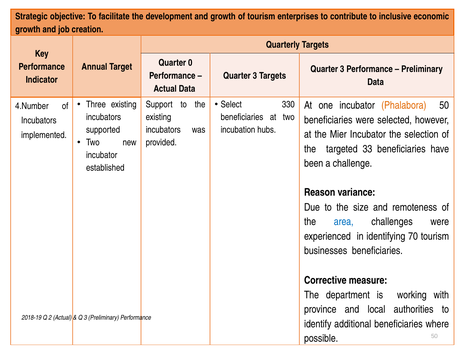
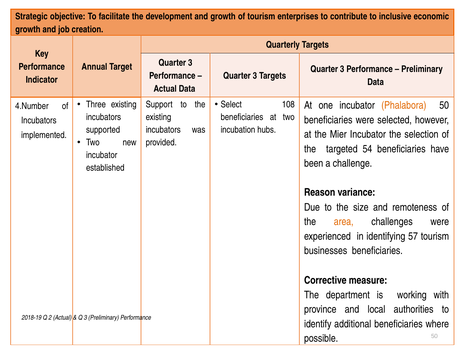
0 at (190, 63): 0 -> 3
330: 330 -> 108
33: 33 -> 54
area colour: blue -> orange
70: 70 -> 57
